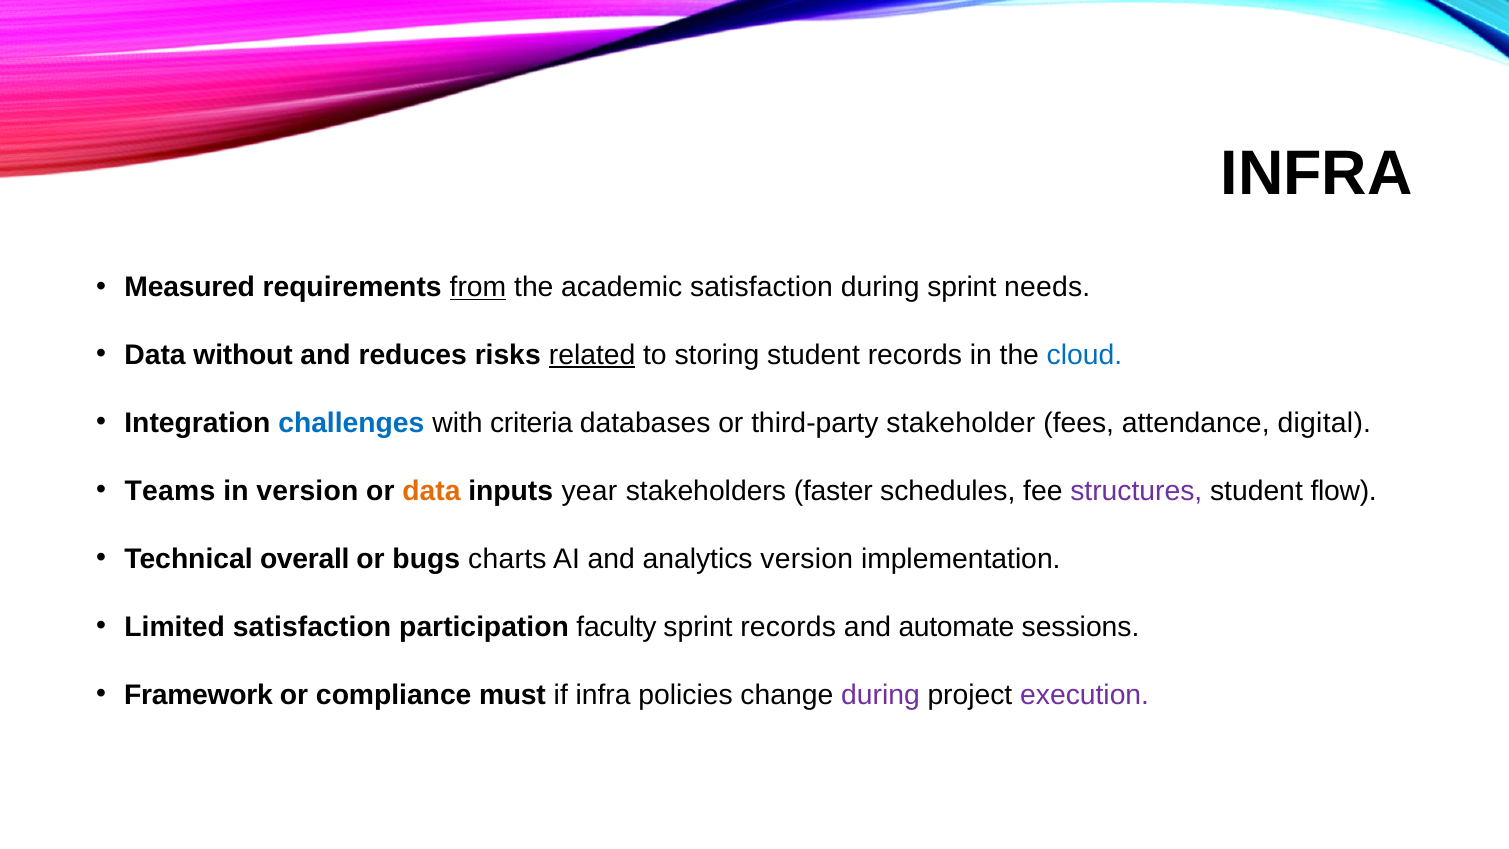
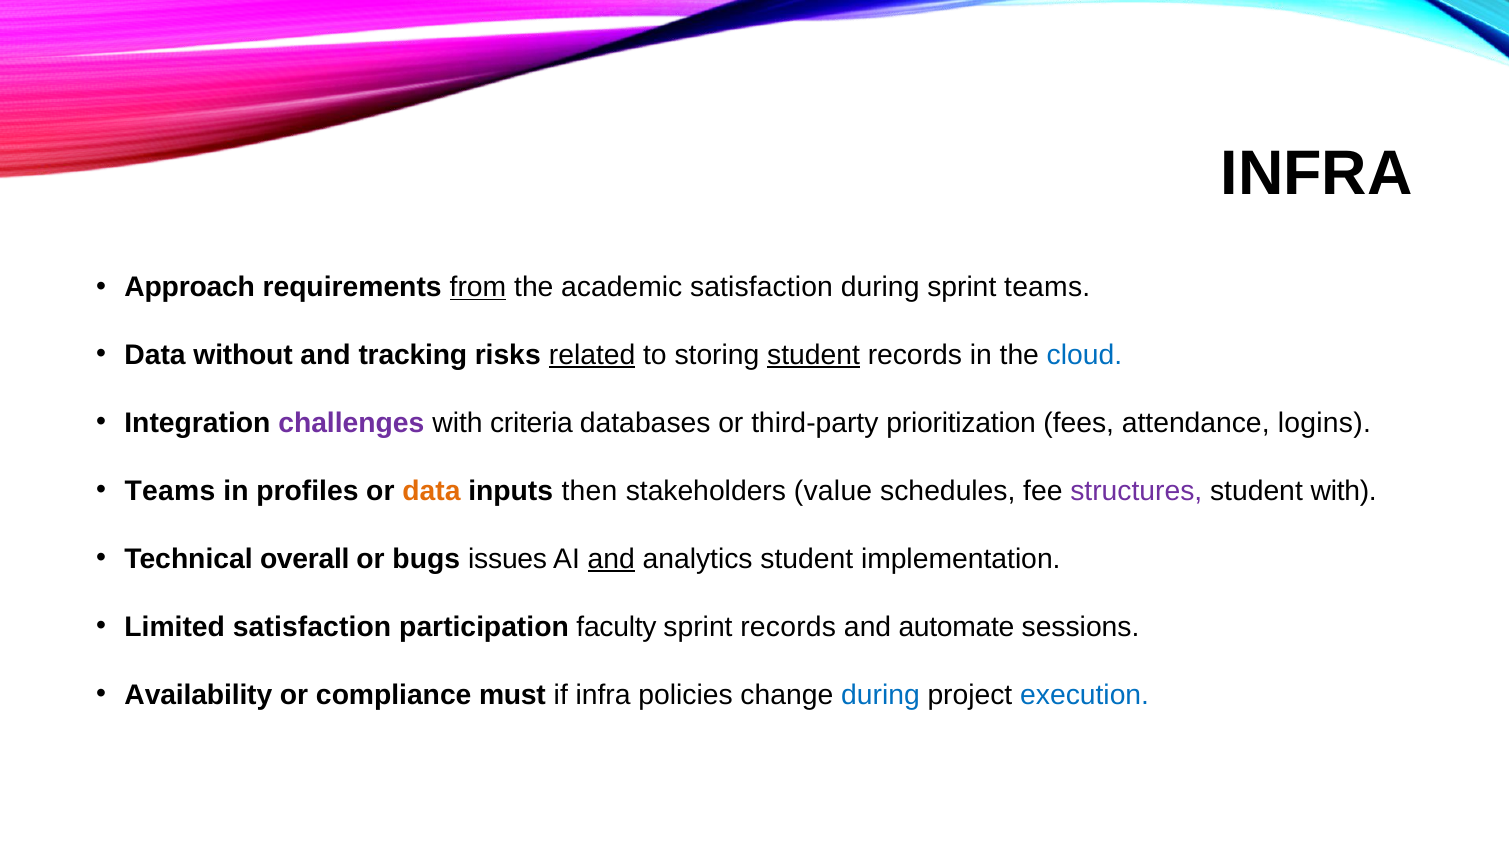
Measured: Measured -> Approach
sprint needs: needs -> teams
reduces: reduces -> tracking
student at (814, 355) underline: none -> present
challenges colour: blue -> purple
stakeholder: stakeholder -> prioritization
digital: digital -> logins
in version: version -> profiles
year: year -> then
faster: faster -> value
student flow: flow -> with
charts: charts -> issues
and at (611, 559) underline: none -> present
analytics version: version -> student
Framework: Framework -> Availability
during at (880, 695) colour: purple -> blue
execution colour: purple -> blue
